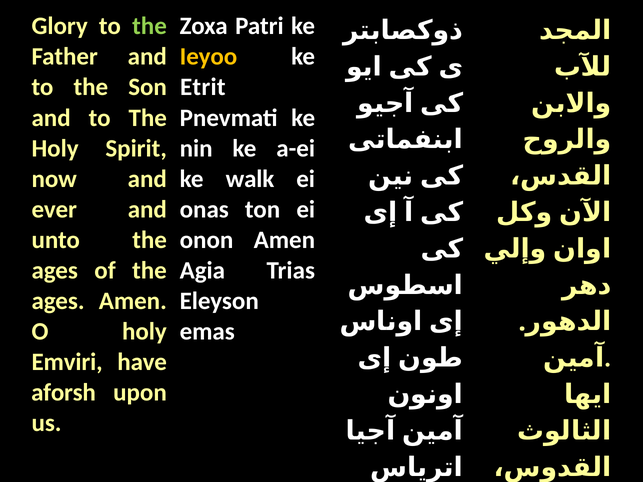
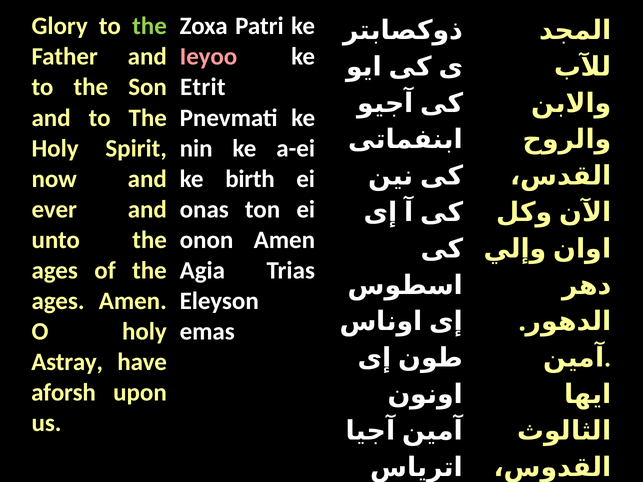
Ieyoo colour: yellow -> pink
walk: walk -> birth
Emviri: Emviri -> Astray
